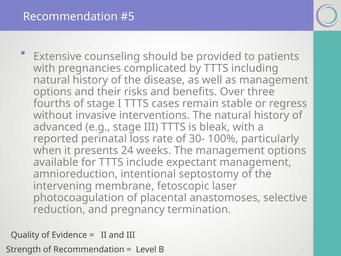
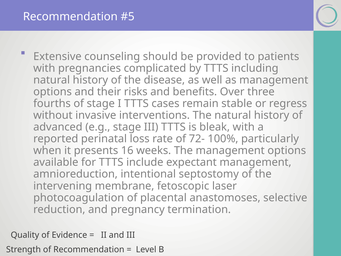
30-: 30- -> 72-
24: 24 -> 16
